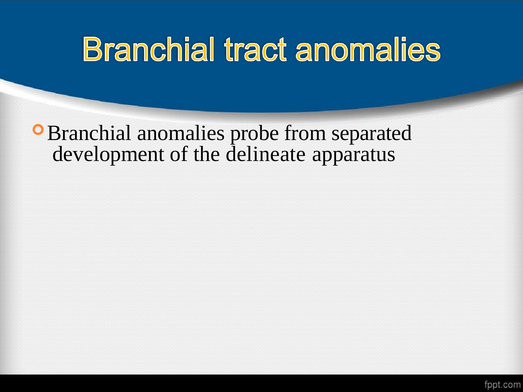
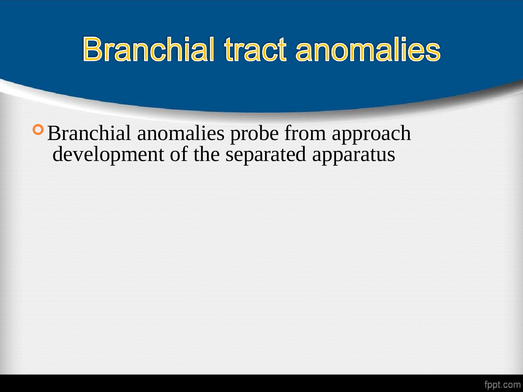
separated: separated -> approach
delineate: delineate -> separated
